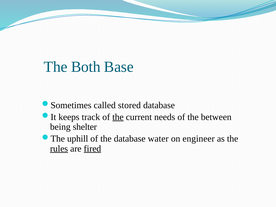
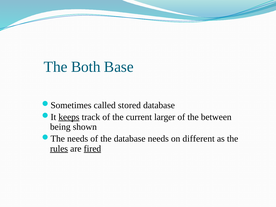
keeps underline: none -> present
the at (118, 117) underline: present -> none
needs: needs -> larger
shelter: shelter -> shown
uphill at (78, 139): uphill -> needs
database water: water -> needs
engineer: engineer -> different
